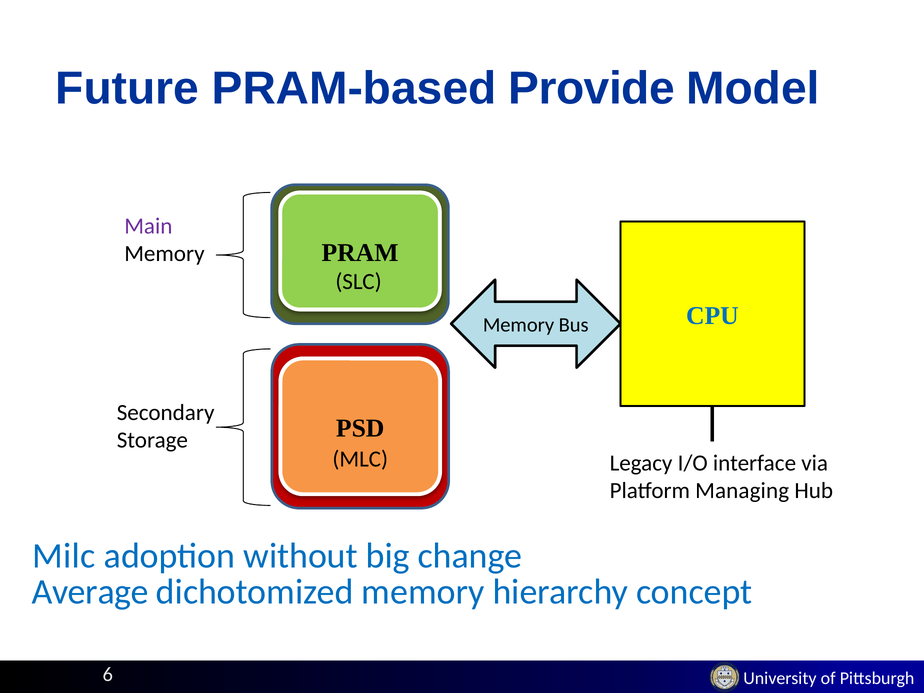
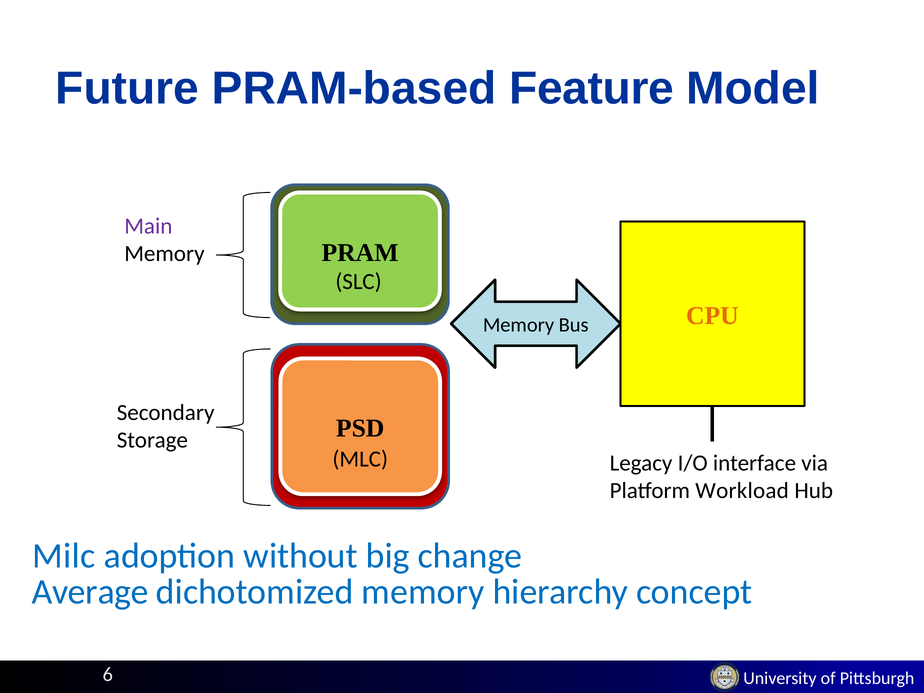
Provide: Provide -> Feature
CPU colour: blue -> orange
Managing: Managing -> Workload
